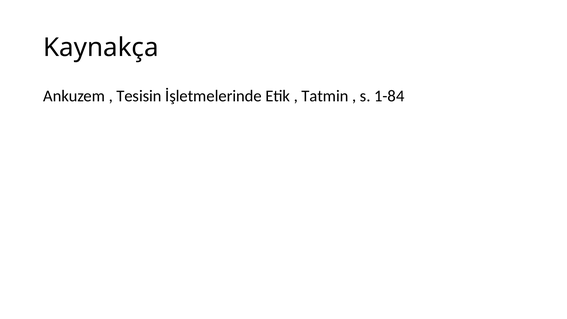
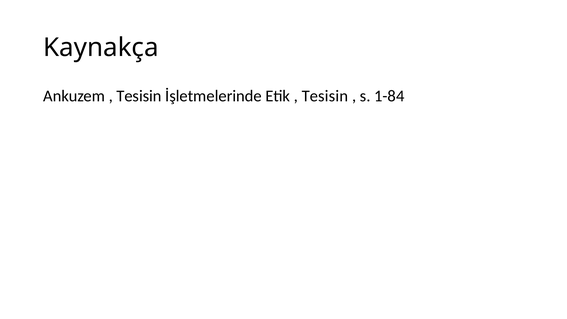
Tatmin at (325, 96): Tatmin -> Tesisin
